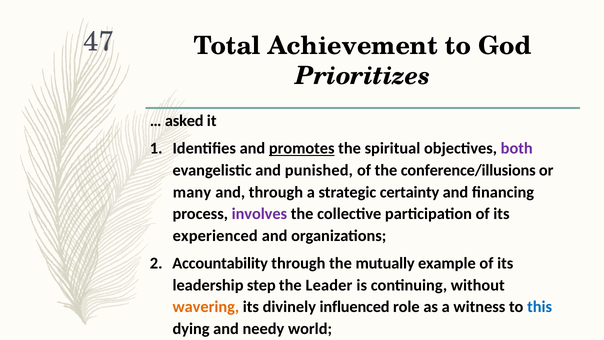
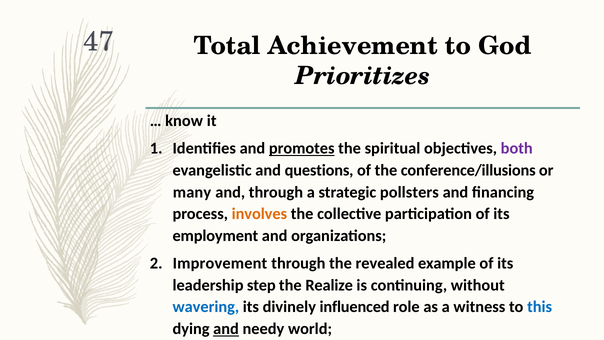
asked: asked -> know
punished: punished -> questions
certainty: certainty -> pollsters
involves colour: purple -> orange
experienced: experienced -> employment
Accountability: Accountability -> Improvement
mutually: mutually -> revealed
Leader: Leader -> Realize
wavering colour: orange -> blue
and at (226, 329) underline: none -> present
